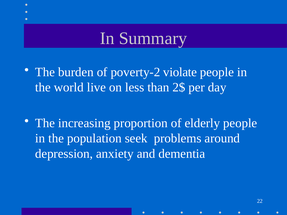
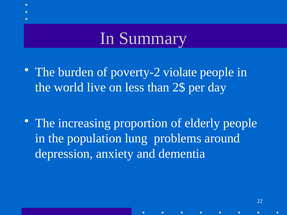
seek: seek -> lung
